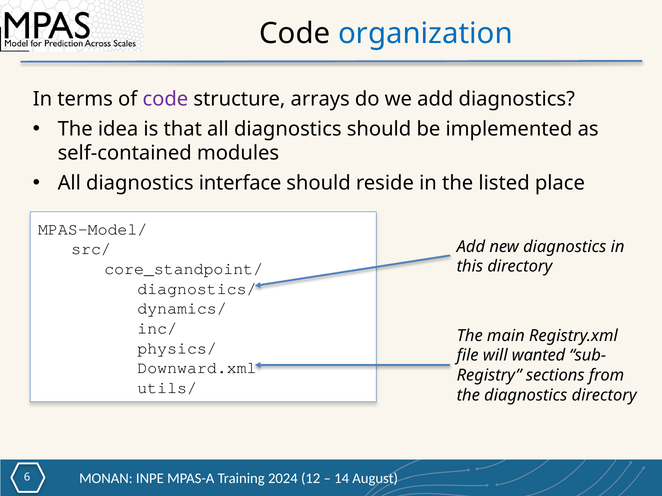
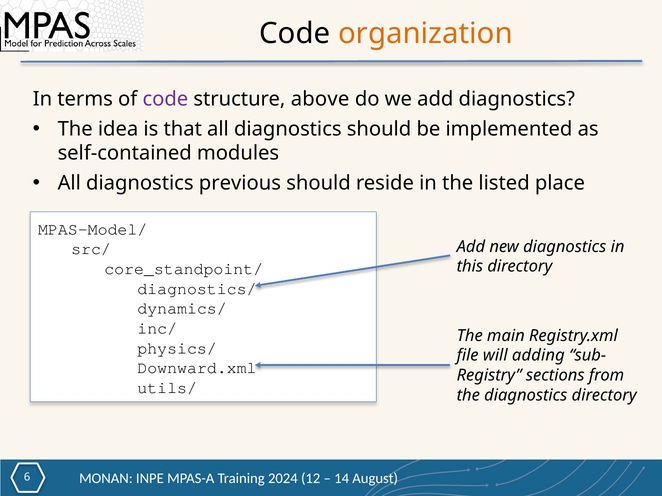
organization colour: blue -> orange
arrays: arrays -> above
interface: interface -> previous
wanted: wanted -> adding
